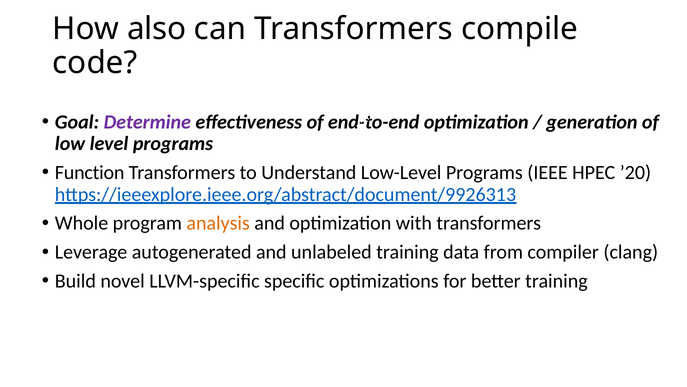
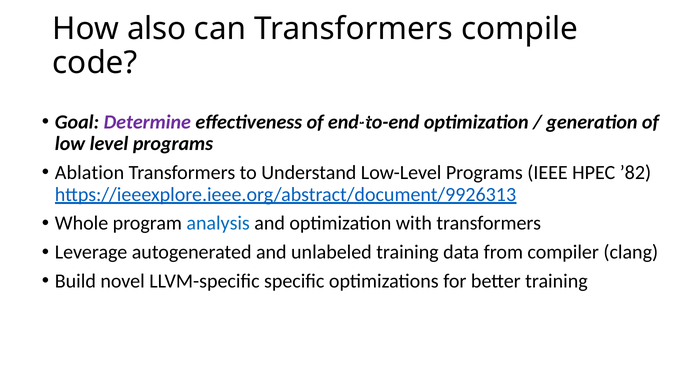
Function: Function -> Ablation
’20: ’20 -> ’82
analysis colour: orange -> blue
